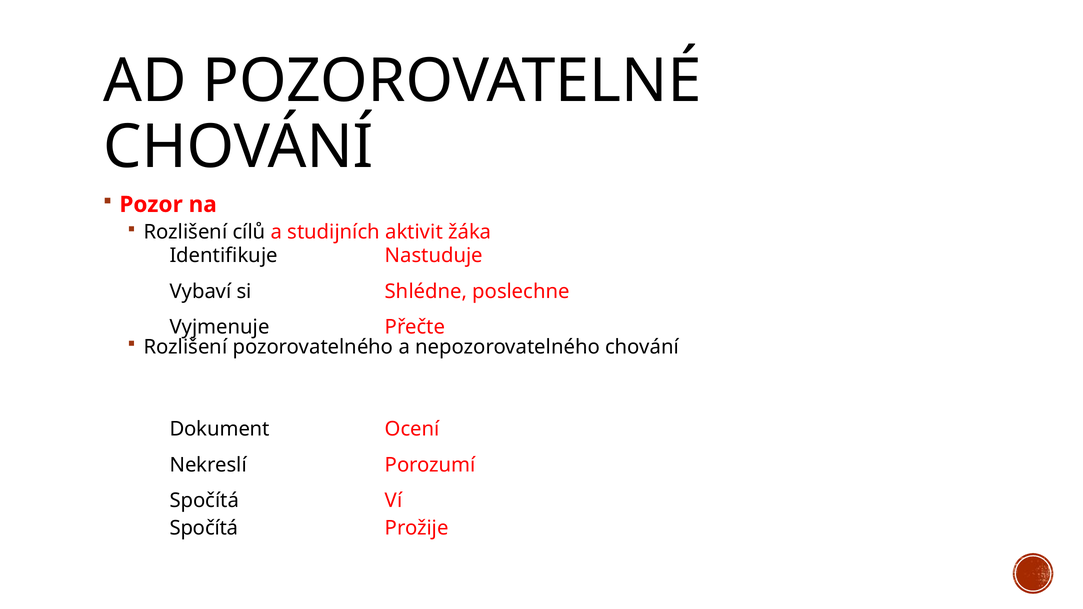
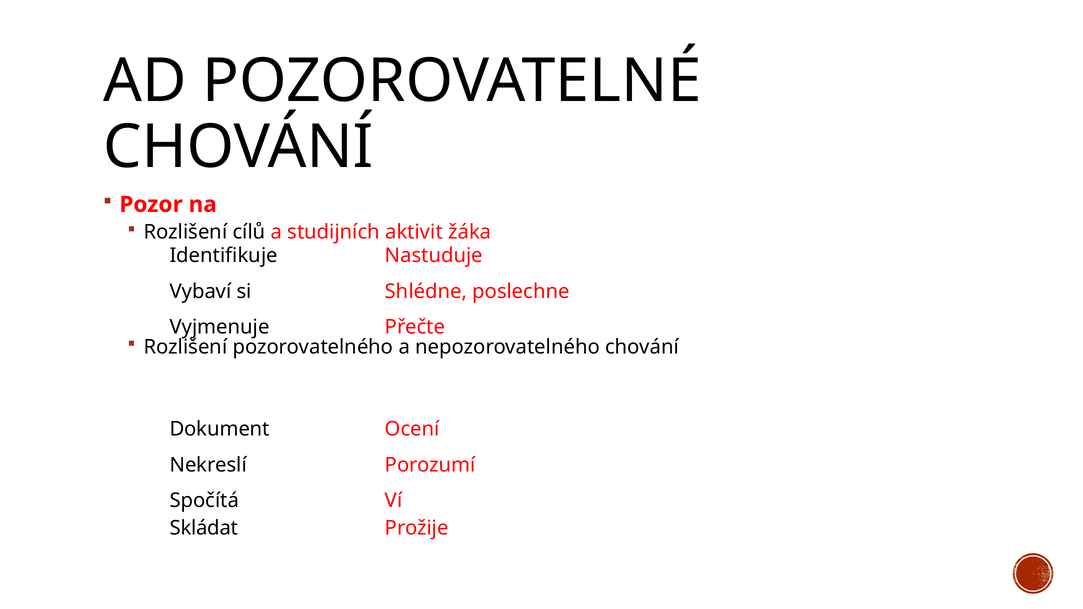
Spočítá at (204, 528): Spočítá -> Skládat
